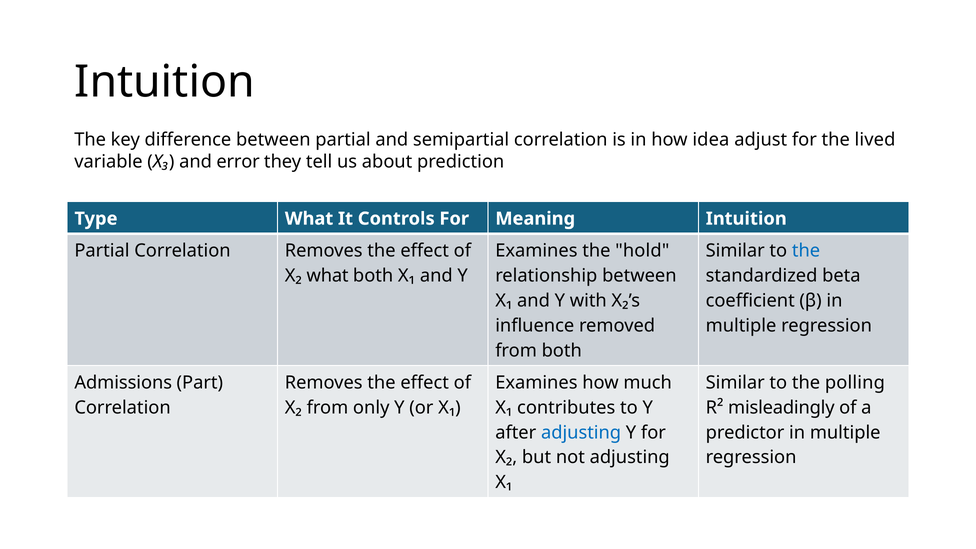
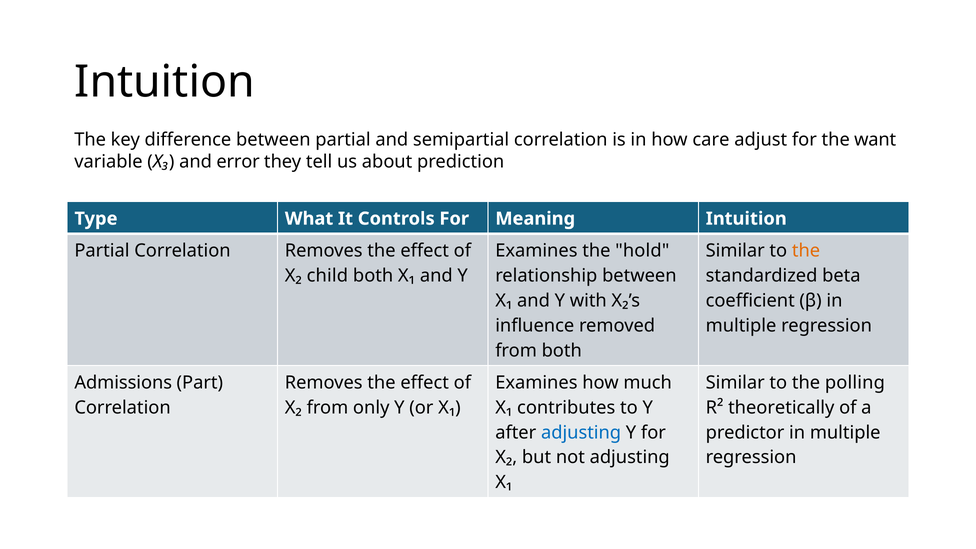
idea: idea -> care
lived: lived -> want
the at (806, 251) colour: blue -> orange
X₂ what: what -> child
misleadingly: misleadingly -> theoretically
